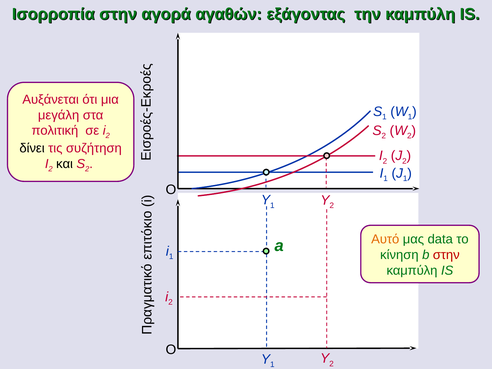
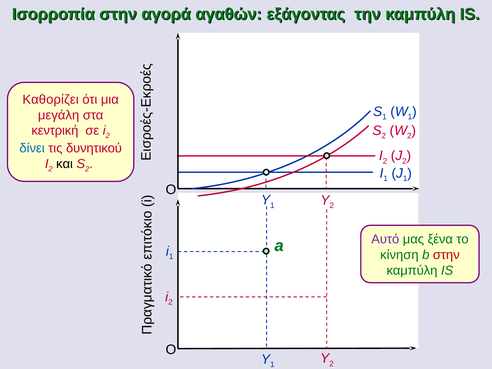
Αυξάνεται: Αυξάνεται -> Καθορίζει
πολιτική: πολιτική -> κεντρική
δίνει colour: black -> blue
συζήτηση: συζήτηση -> δυνητικού
Αυτό colour: orange -> purple
data: data -> ξένα
